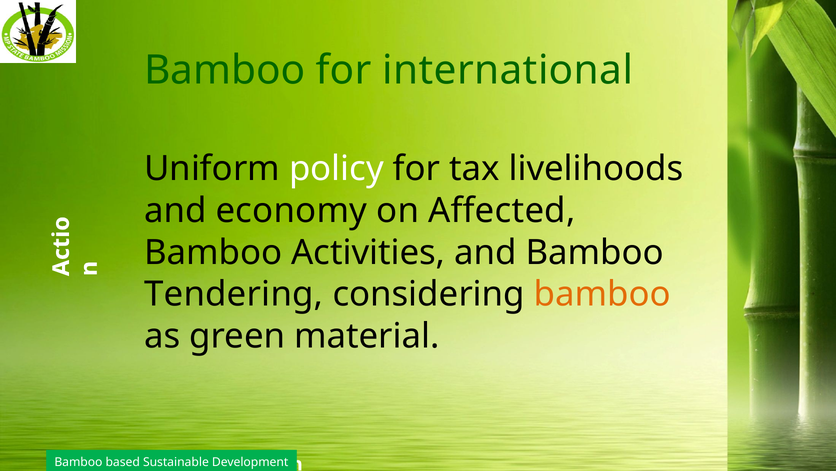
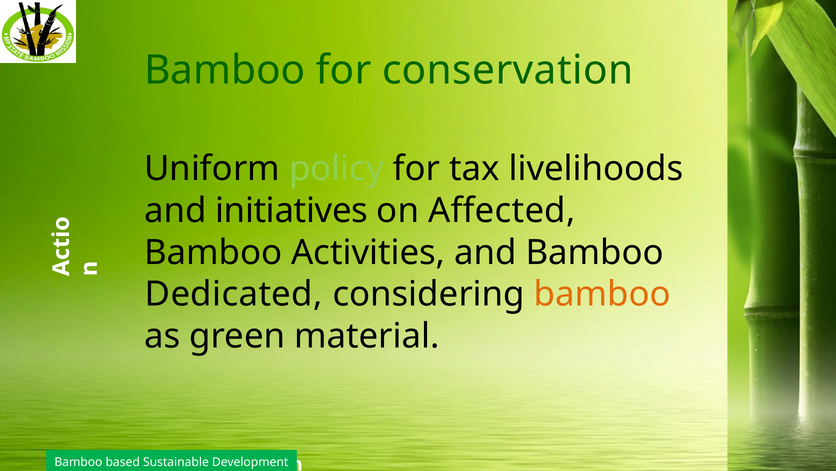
international: international -> conservation
policy colour: white -> light green
economy: economy -> initiatives
Tendering: Tendering -> Dedicated
